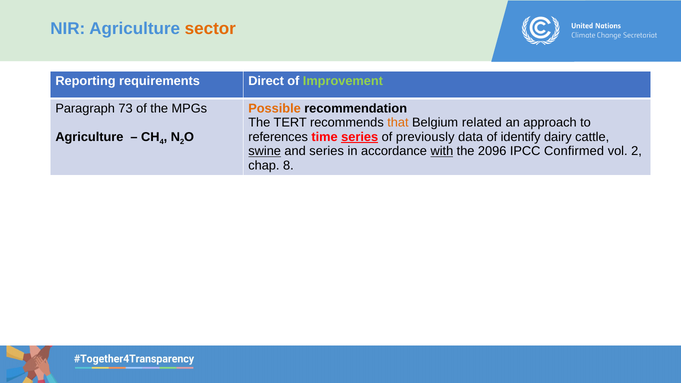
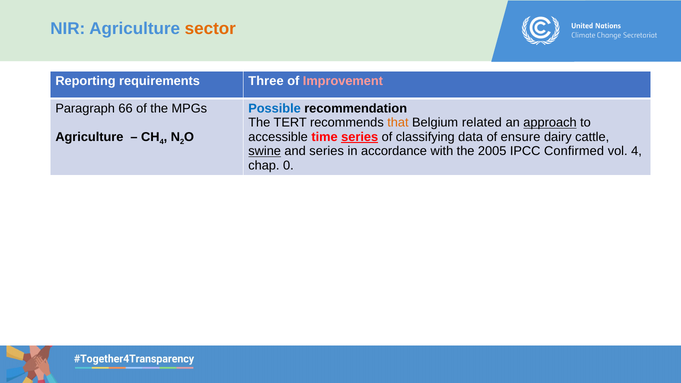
Direct: Direct -> Three
Improvement colour: light green -> pink
73: 73 -> 66
Possible colour: orange -> blue
approach underline: none -> present
references: references -> accessible
previously: previously -> classifying
identify: identify -> ensure
with underline: present -> none
2096: 2096 -> 2005
vol 2: 2 -> 4
8: 8 -> 0
